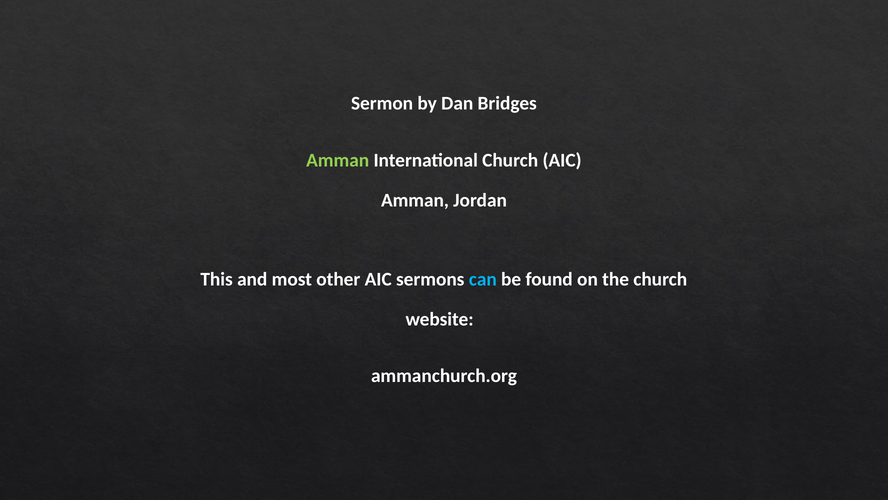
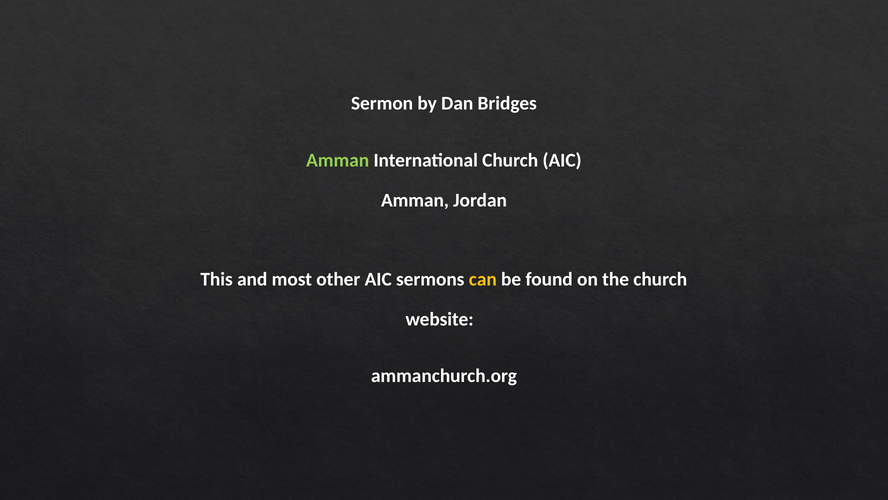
can colour: light blue -> yellow
